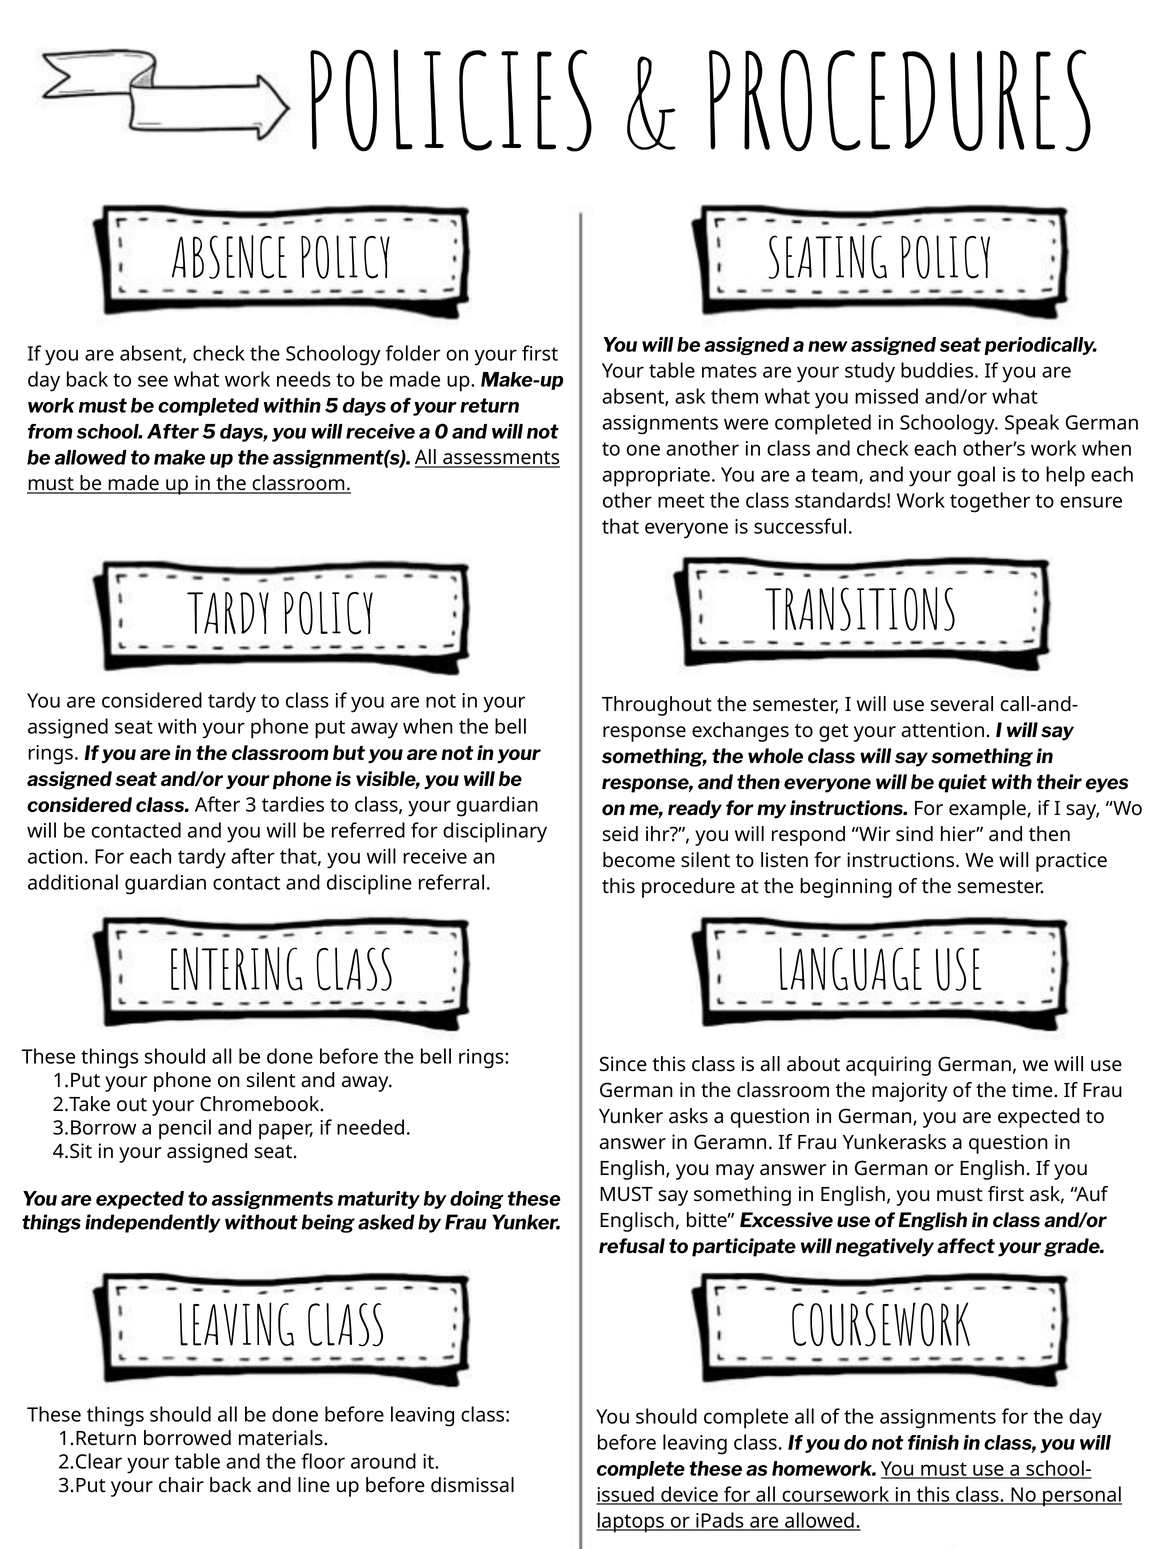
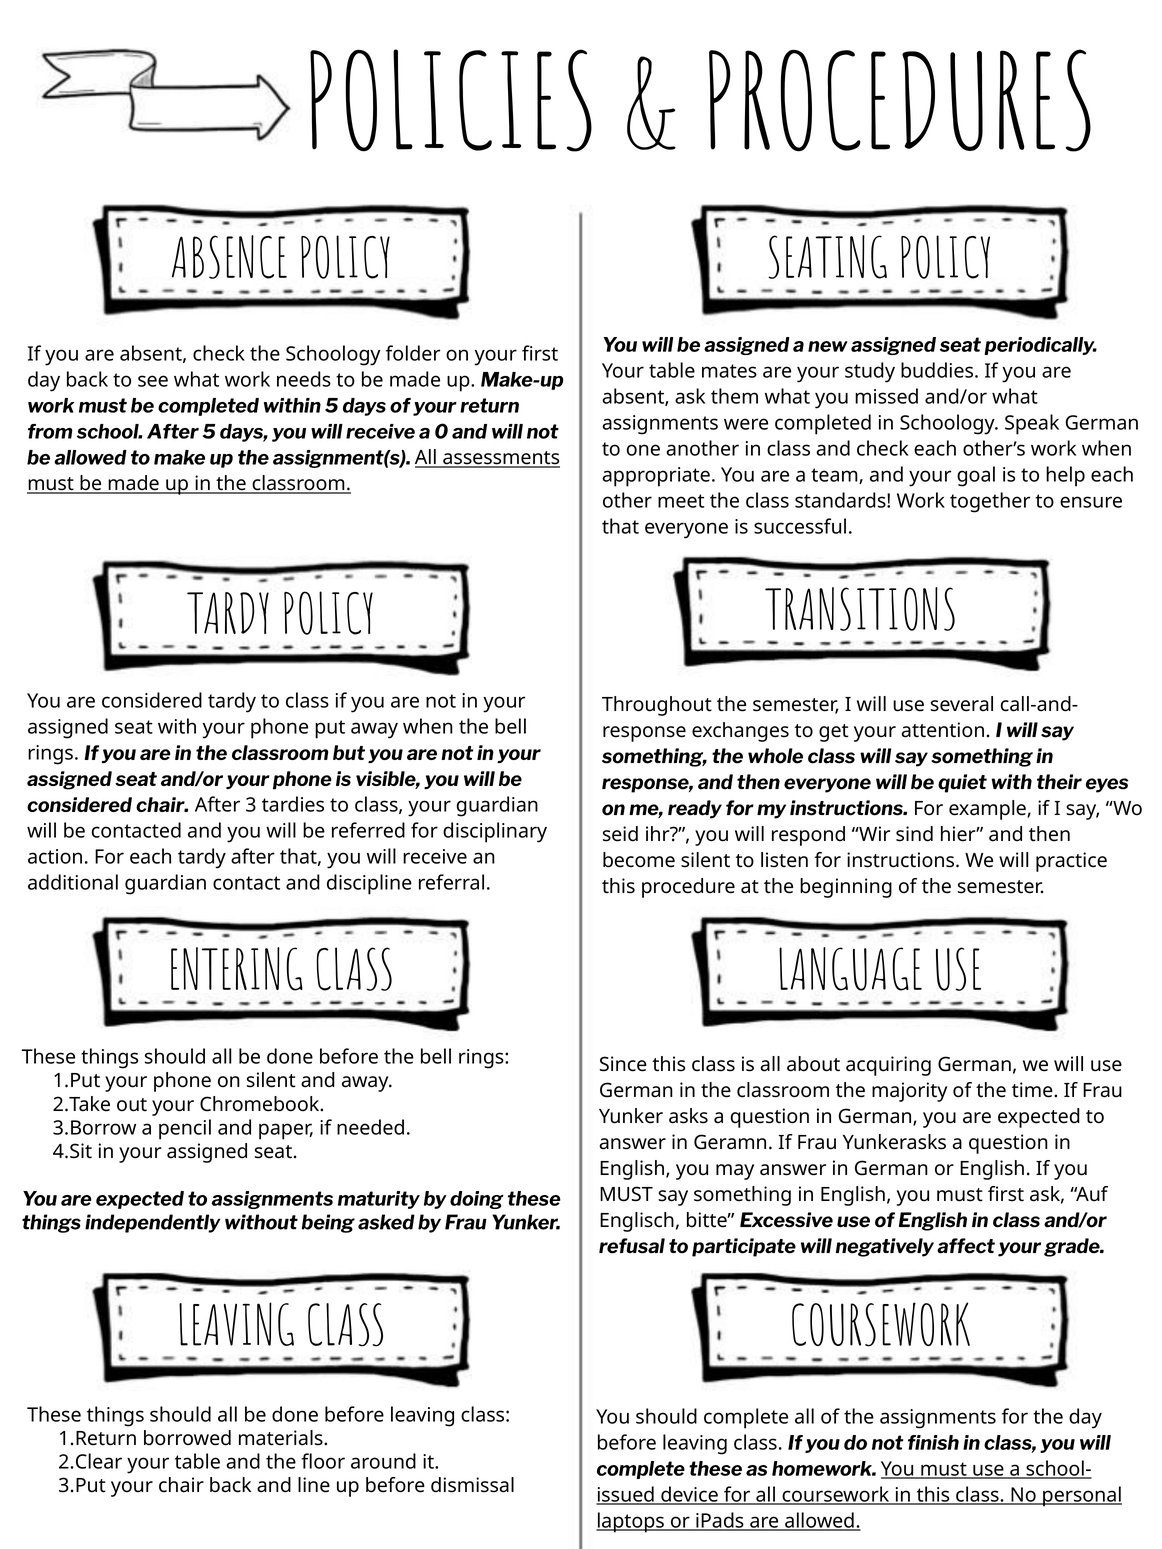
considered class: class -> chair
